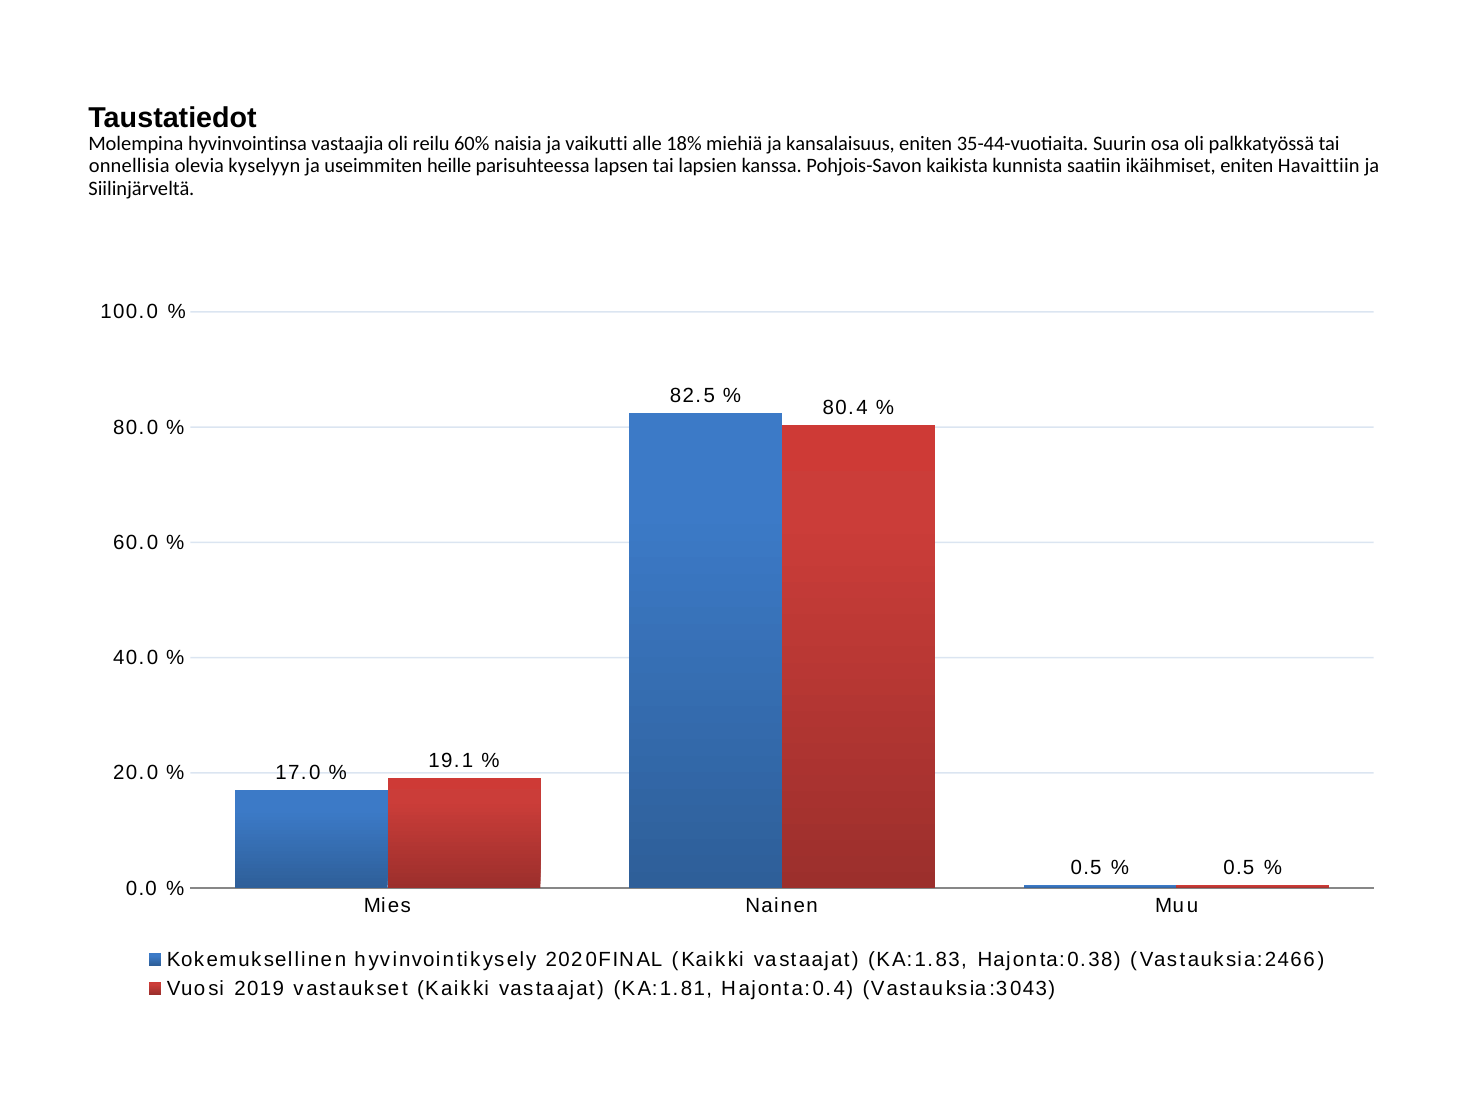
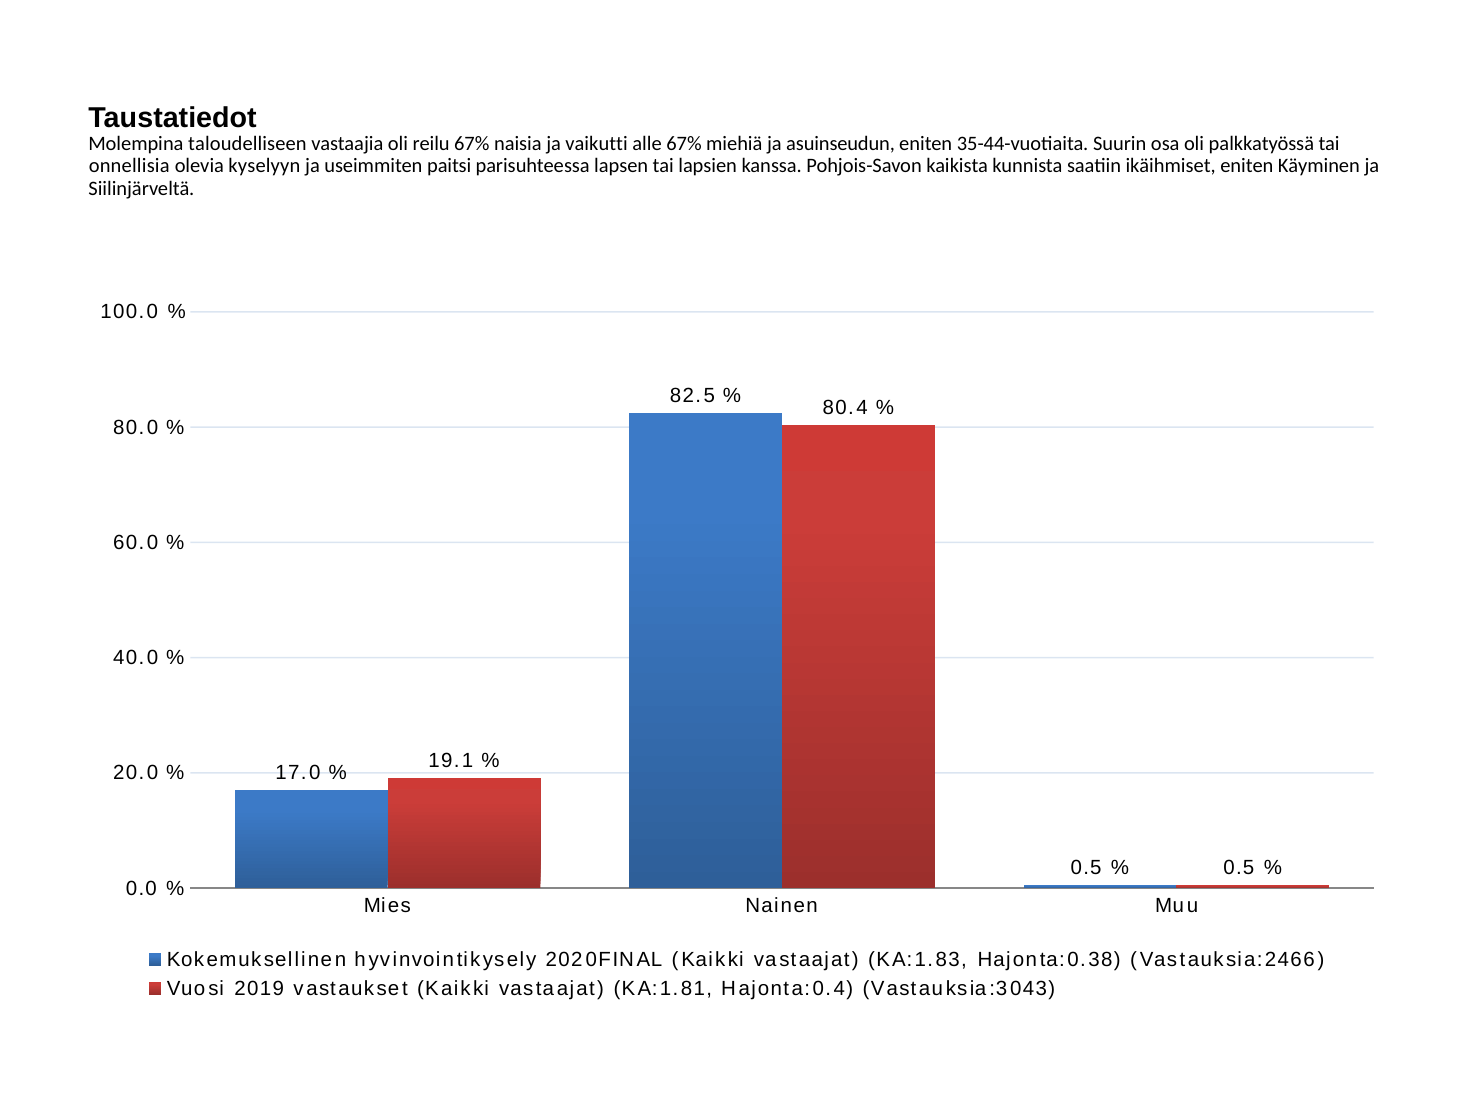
hyvinvointinsa: hyvinvointinsa -> taloudelliseen
reilu 60%: 60% -> 67%
alle 18%: 18% -> 67%
kansalaisuus: kansalaisuus -> asuinseudun
heille: heille -> paitsi
Havaittiin: Havaittiin -> Käyminen
